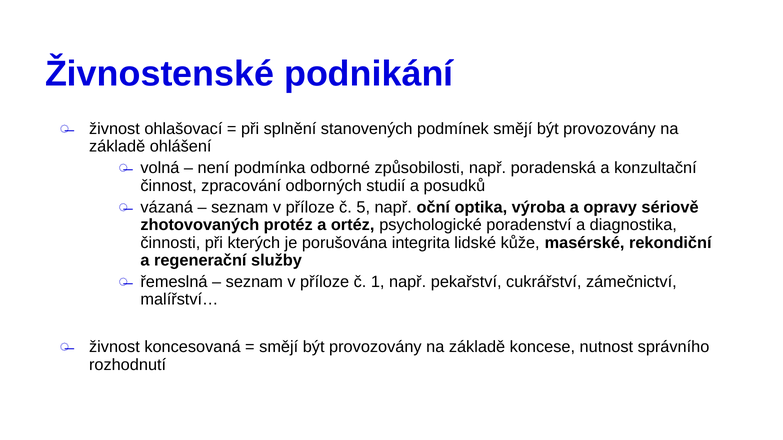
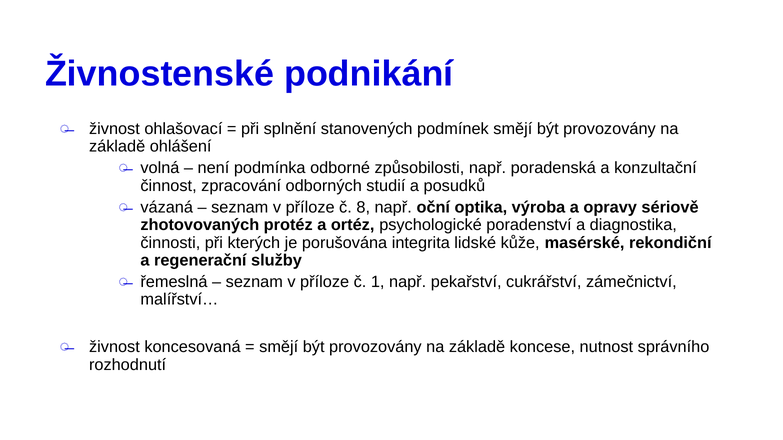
5: 5 -> 8
